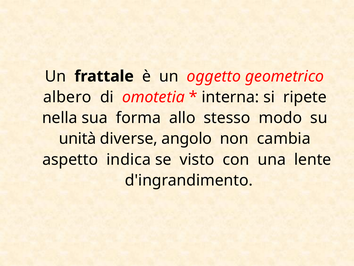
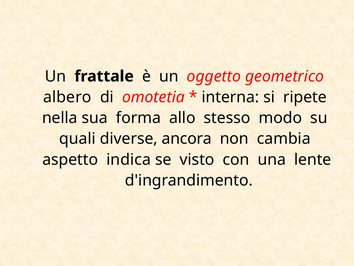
unità: unità -> quali
angolo: angolo -> ancora
